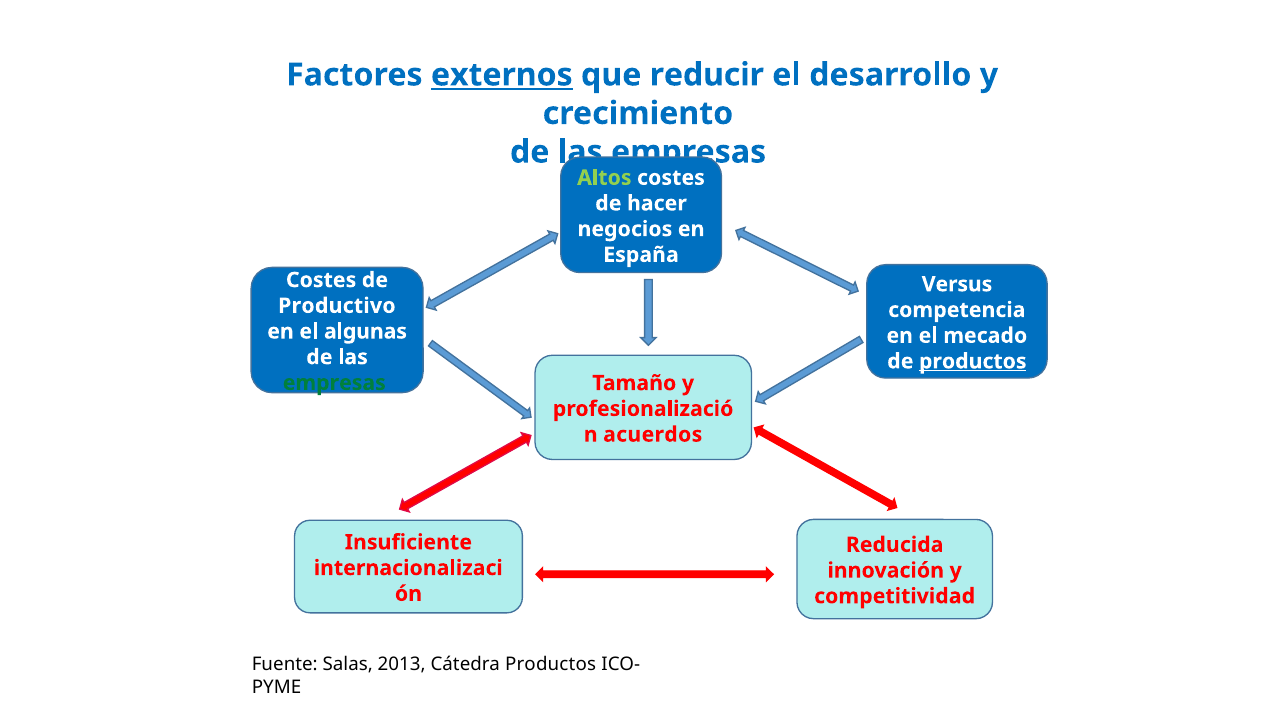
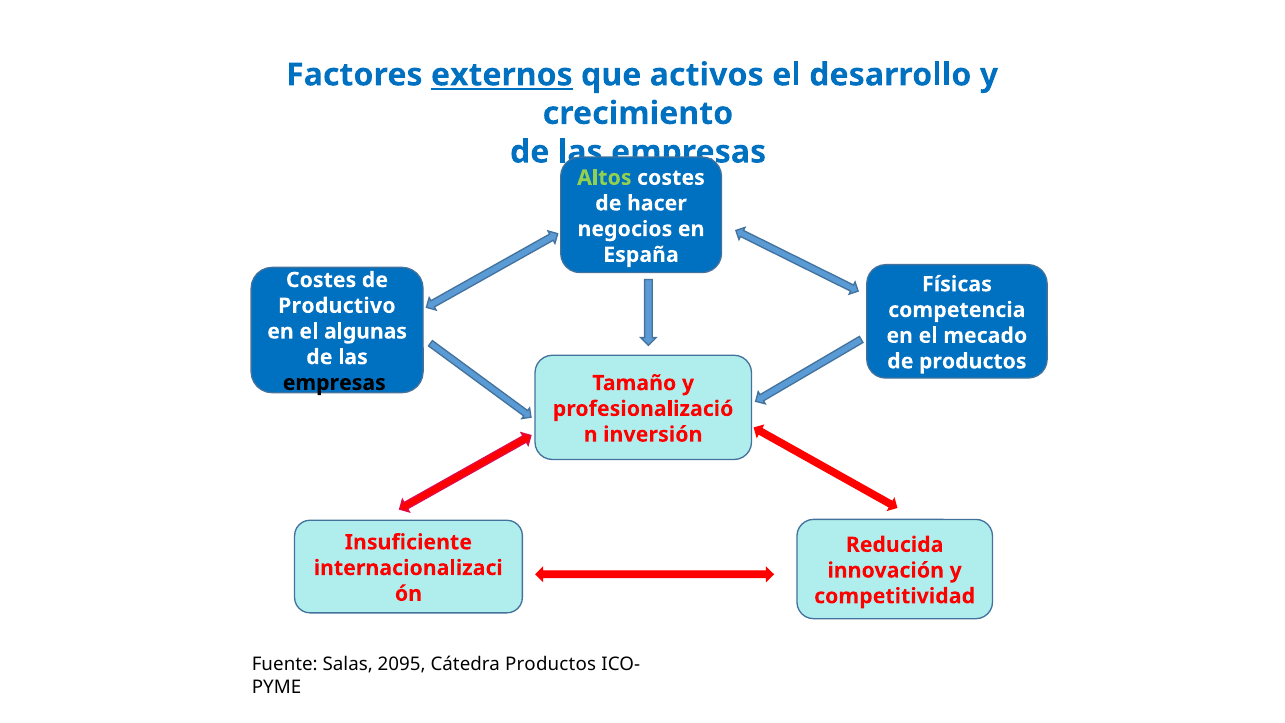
reducir: reducir -> activos
Versus: Versus -> Físicas
productos at (973, 361) underline: present -> none
empresas at (334, 383) colour: green -> black
acuerdos: acuerdos -> inversión
2013: 2013 -> 2095
